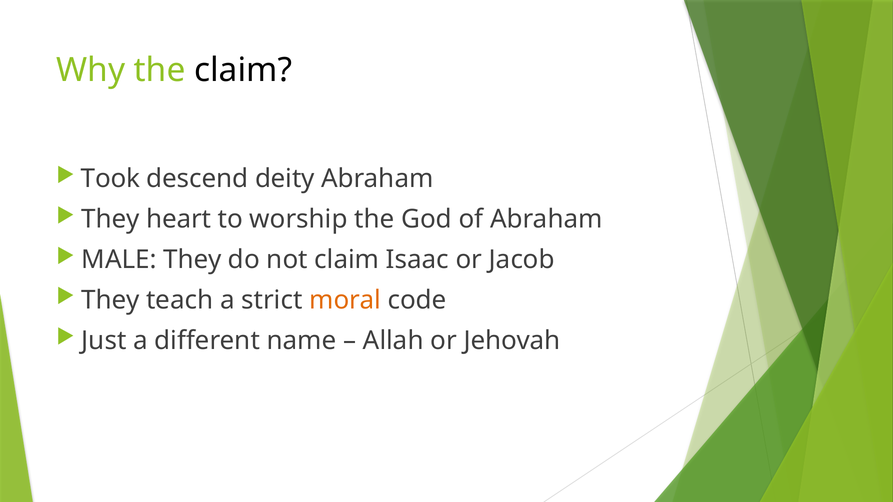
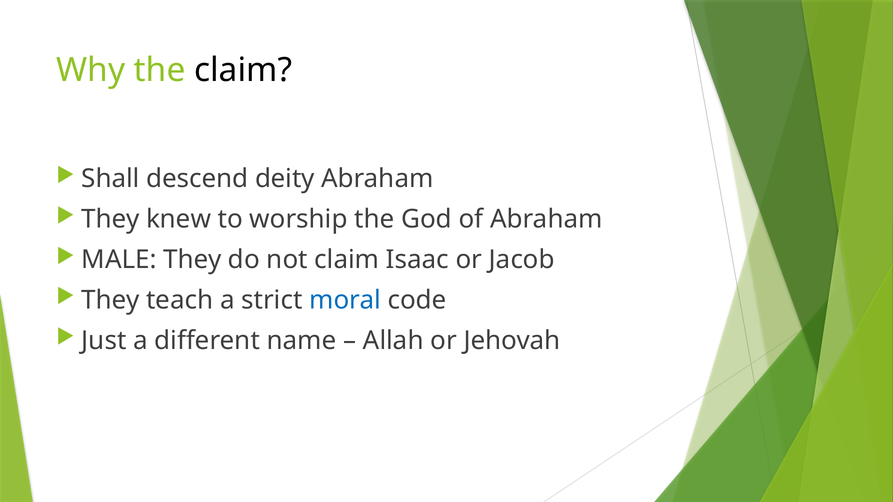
Took: Took -> Shall
heart: heart -> knew
moral colour: orange -> blue
